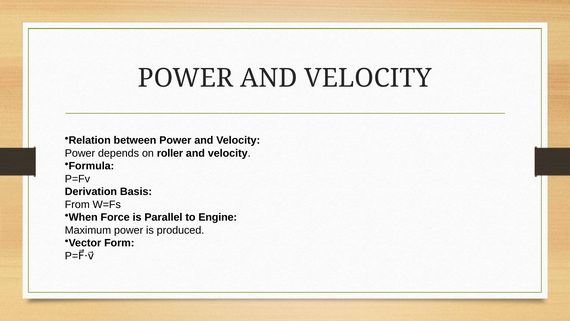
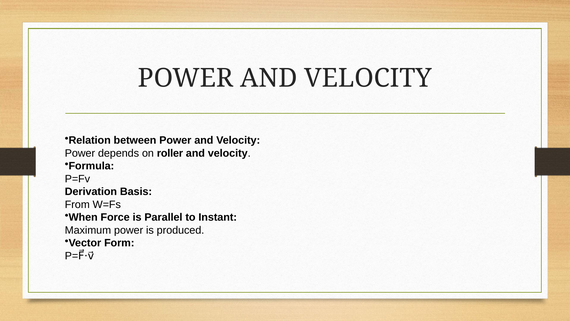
Engine: Engine -> Instant
